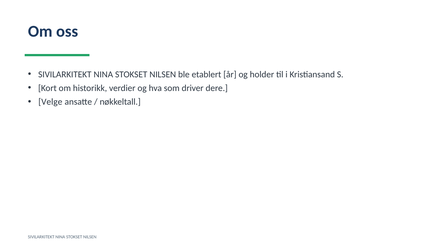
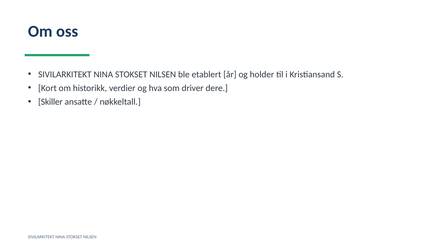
Velge: Velge -> Skiller
